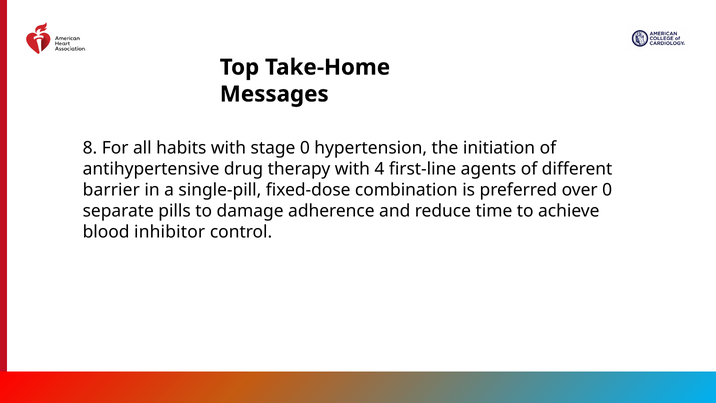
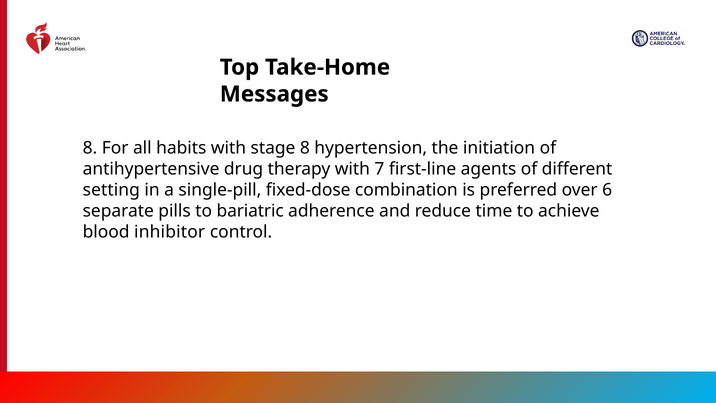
stage 0: 0 -> 8
4: 4 -> 7
barrier: barrier -> setting
over 0: 0 -> 6
damage: damage -> bariatric
